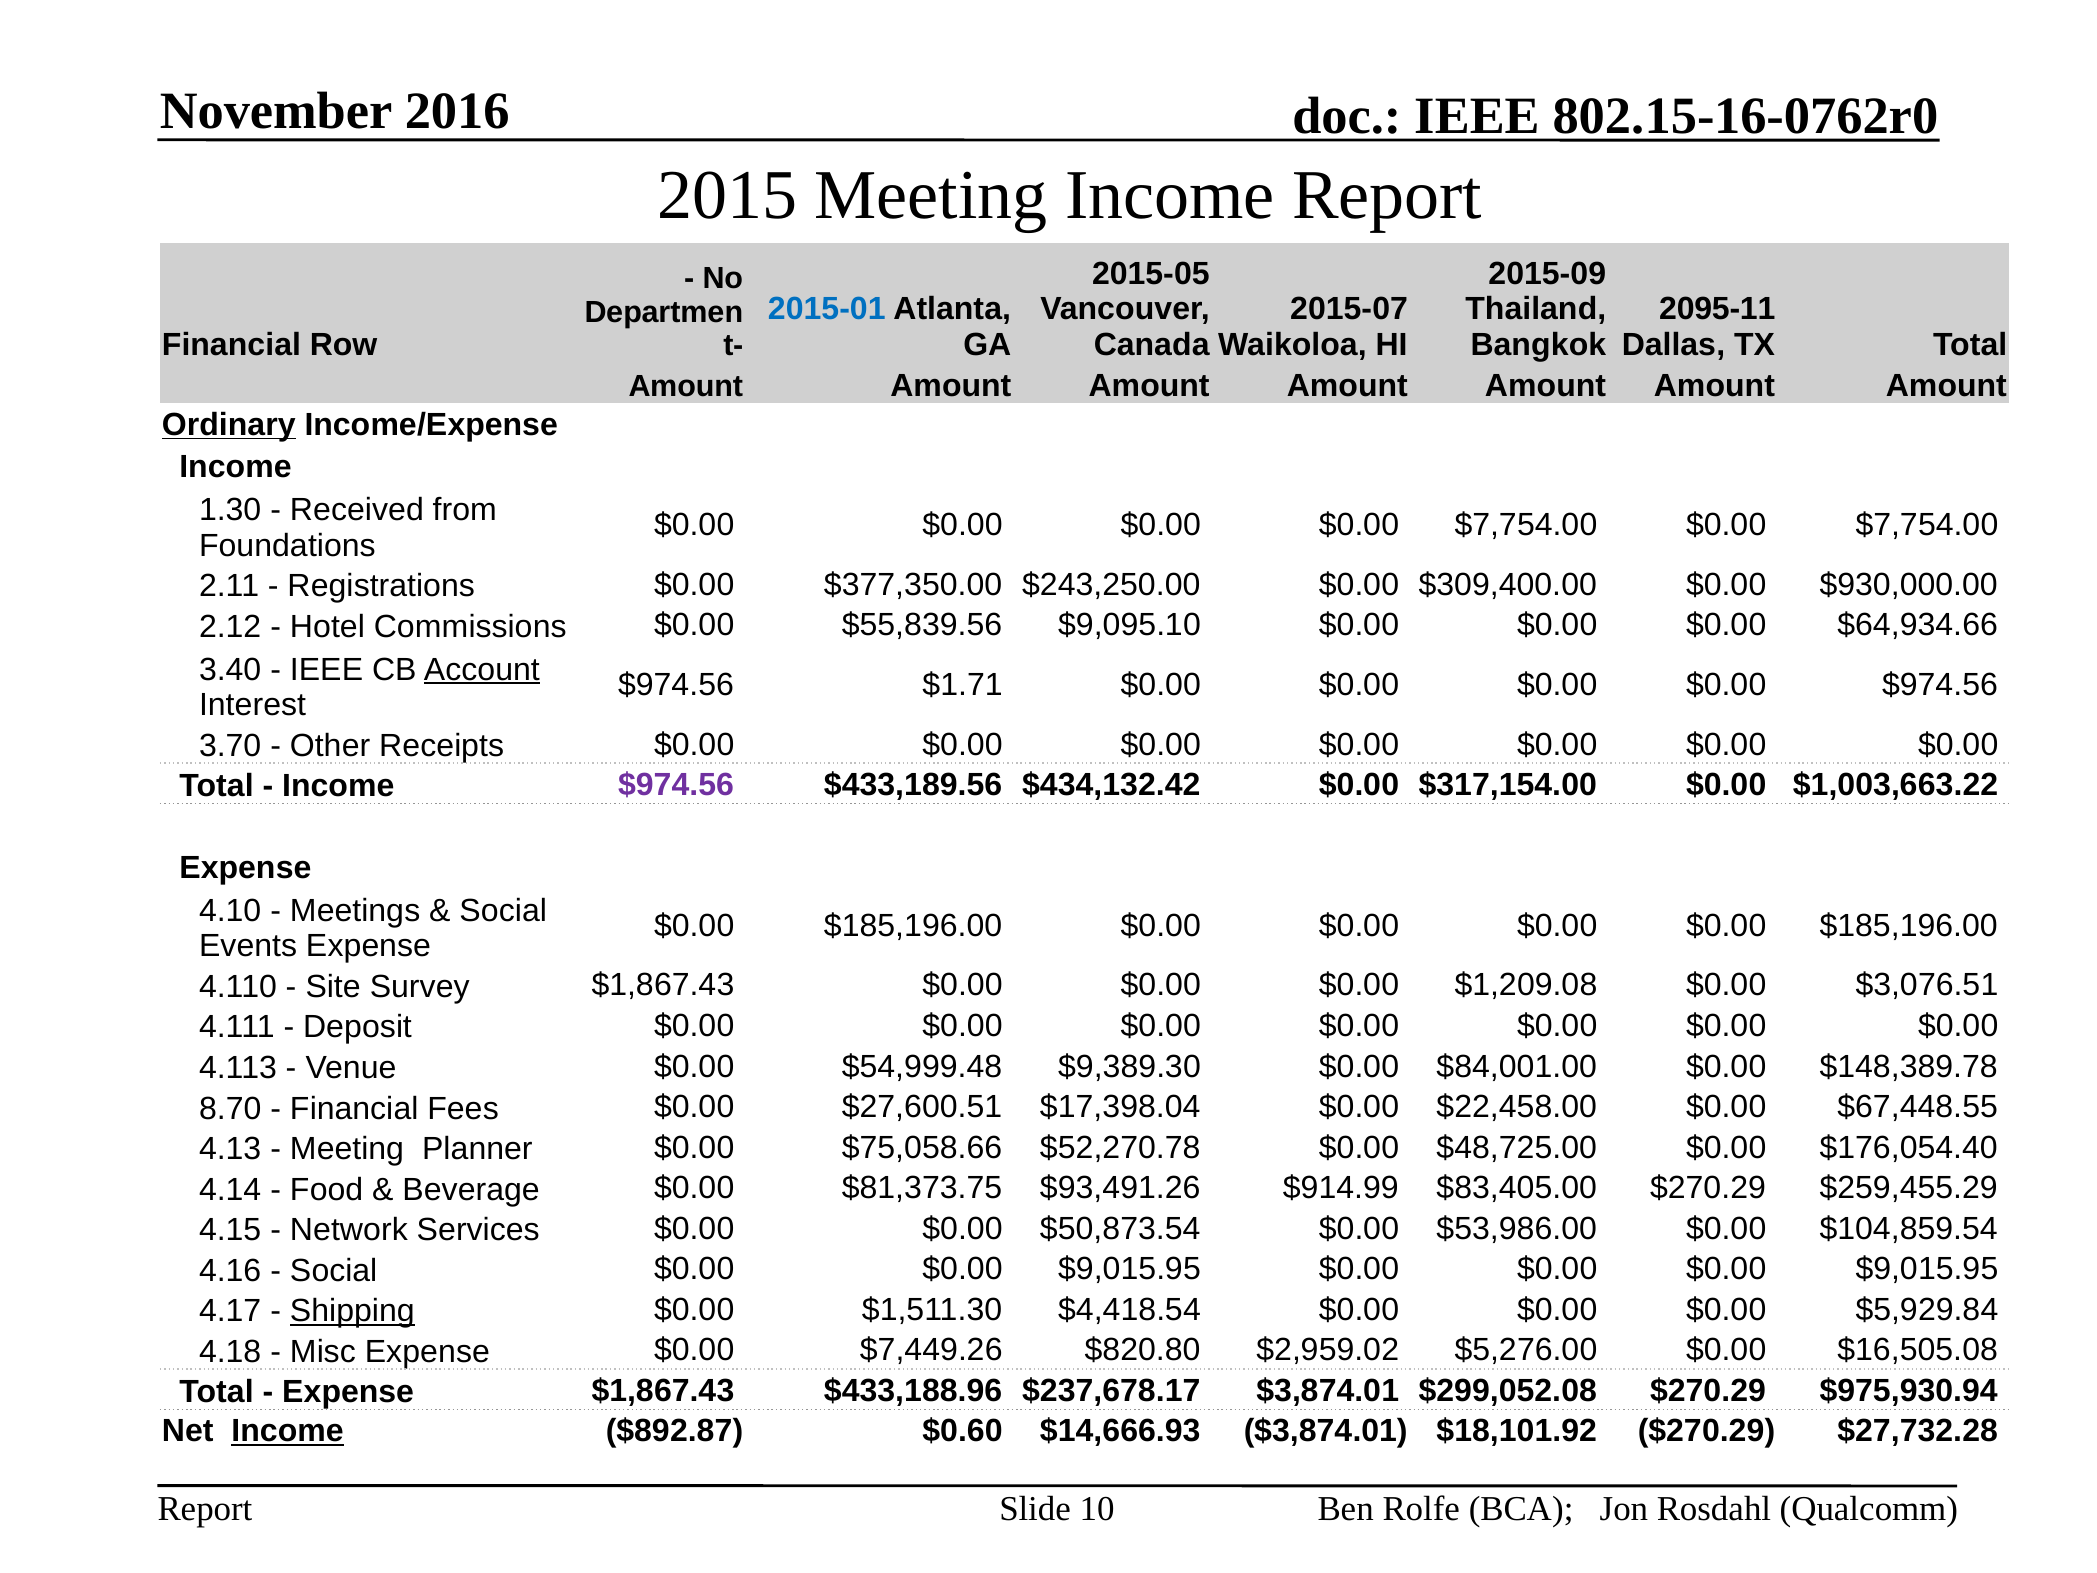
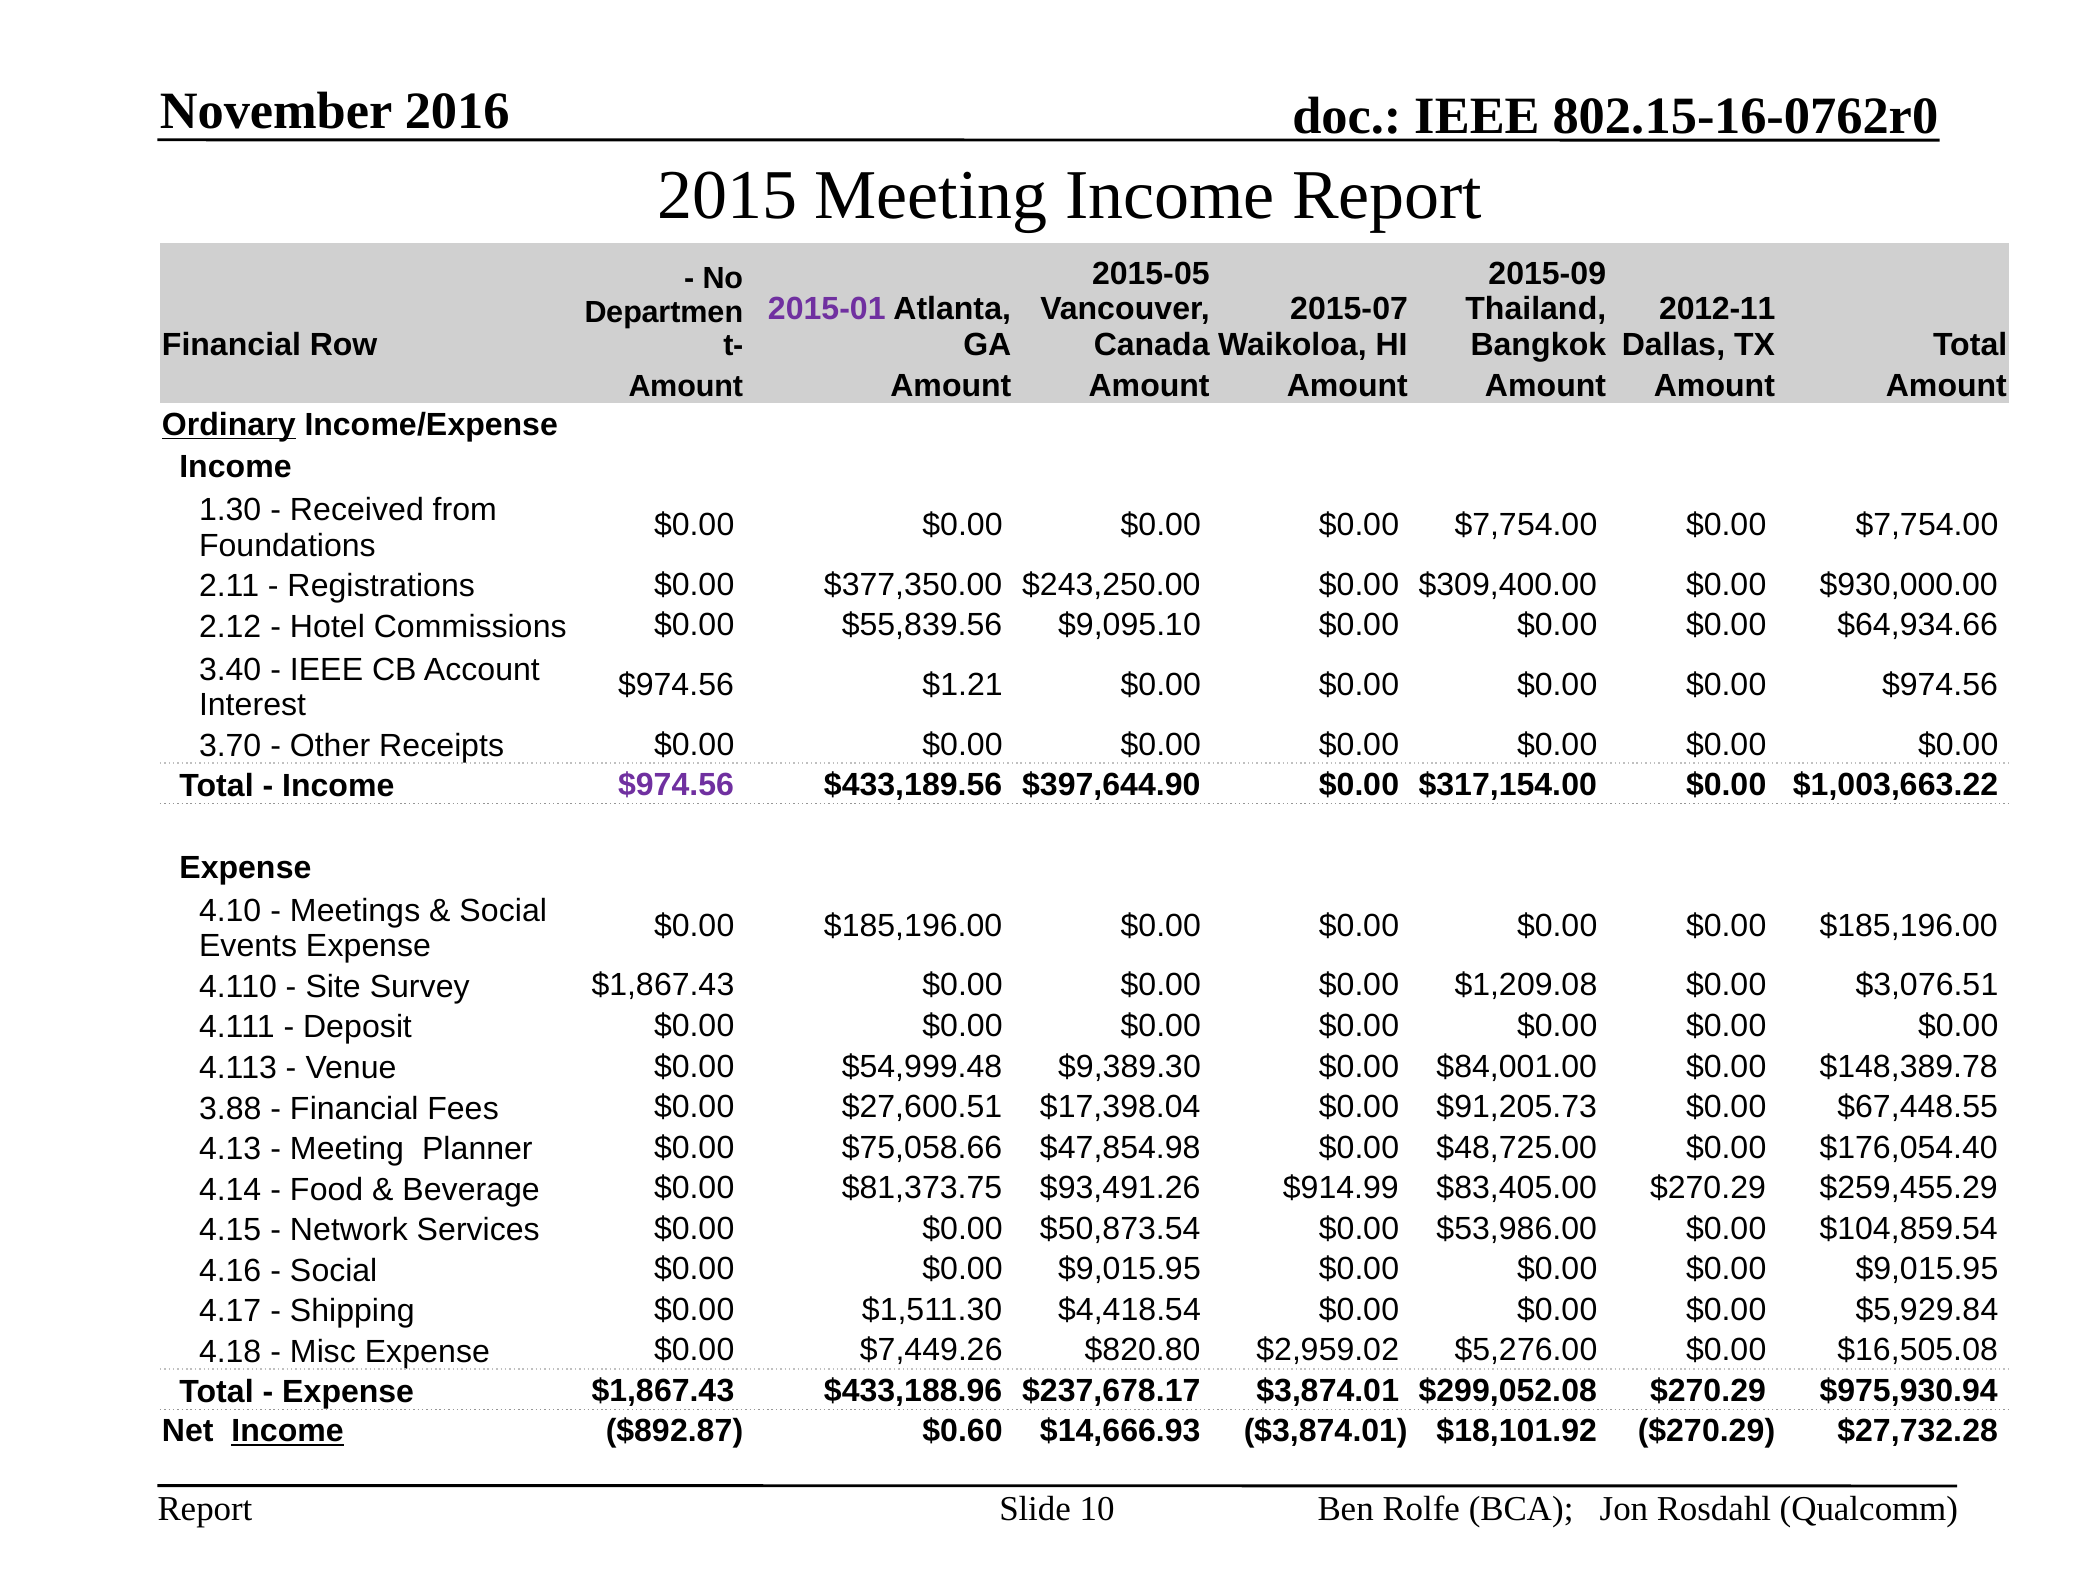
2015-01 colour: blue -> purple
2095-11: 2095-11 -> 2012-11
Account underline: present -> none
$1.71: $1.71 -> $1.21
$434,132.42: $434,132.42 -> $397,644.90
8.70: 8.70 -> 3.88
$22,458.00: $22,458.00 -> $91,205.73
$52,270.78: $52,270.78 -> $47,854.98
Shipping underline: present -> none
